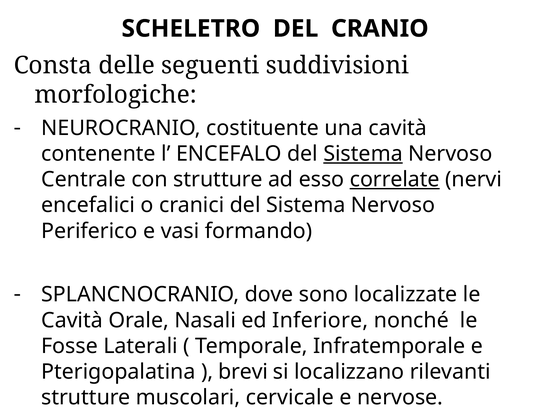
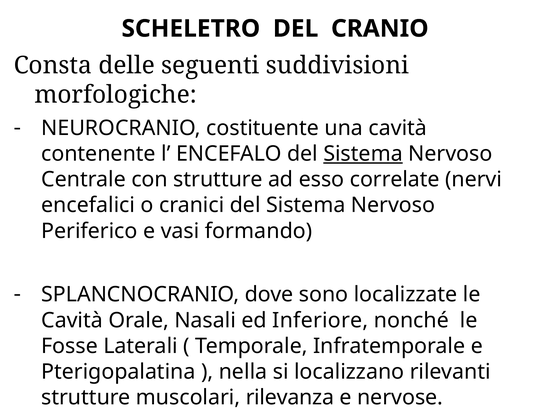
correlate underline: present -> none
brevi: brevi -> nella
cervicale: cervicale -> rilevanza
